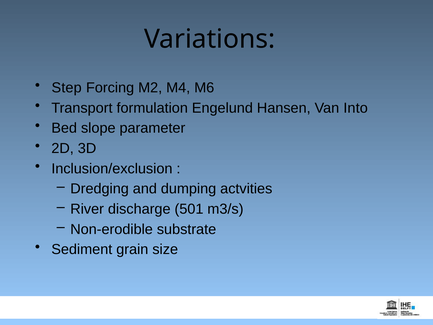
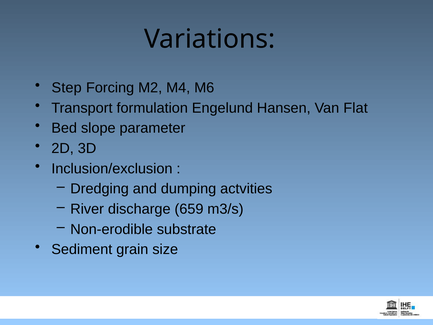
Into: Into -> Flat
501: 501 -> 659
